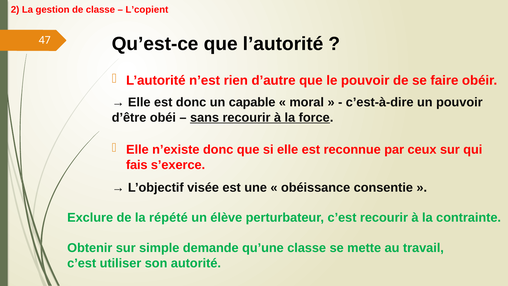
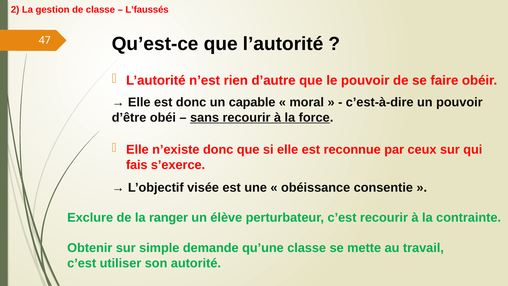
L’copient: L’copient -> L’faussés
répété: répété -> ranger
